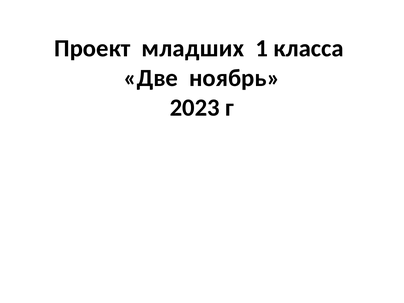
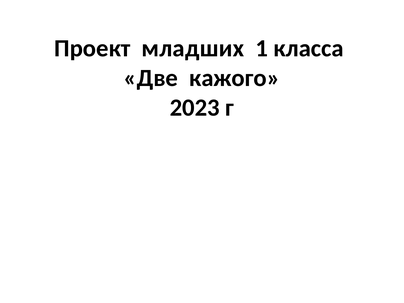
ноябрь: ноябрь -> кажого
